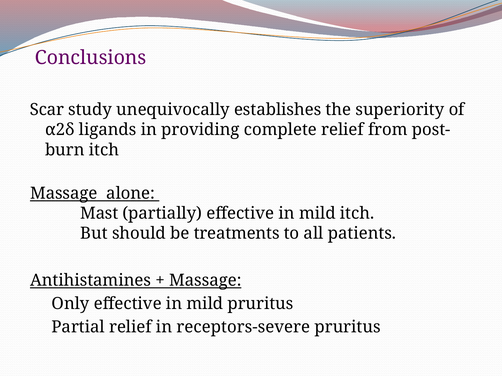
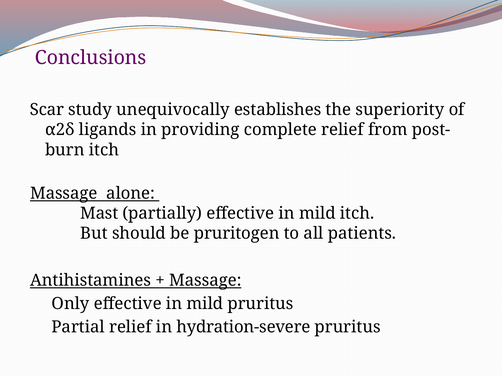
treatments: treatments -> pruritogen
receptors-severe: receptors-severe -> hydration-severe
